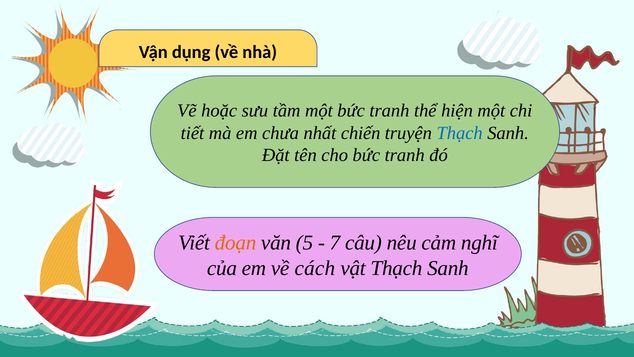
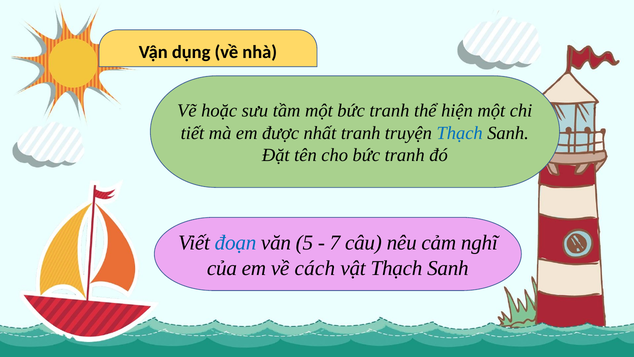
chưa: chưa -> được
nhất chiến: chiến -> tranh
đoạn colour: orange -> blue
